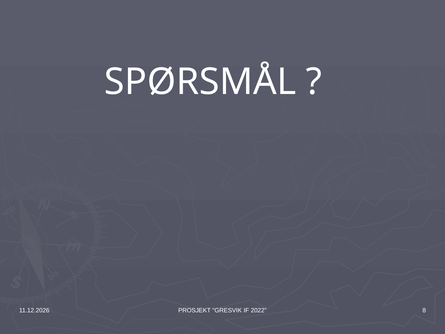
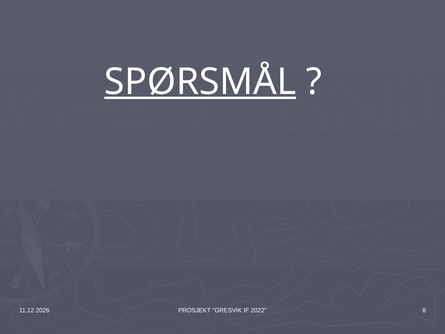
SPØRSMÅL underline: none -> present
